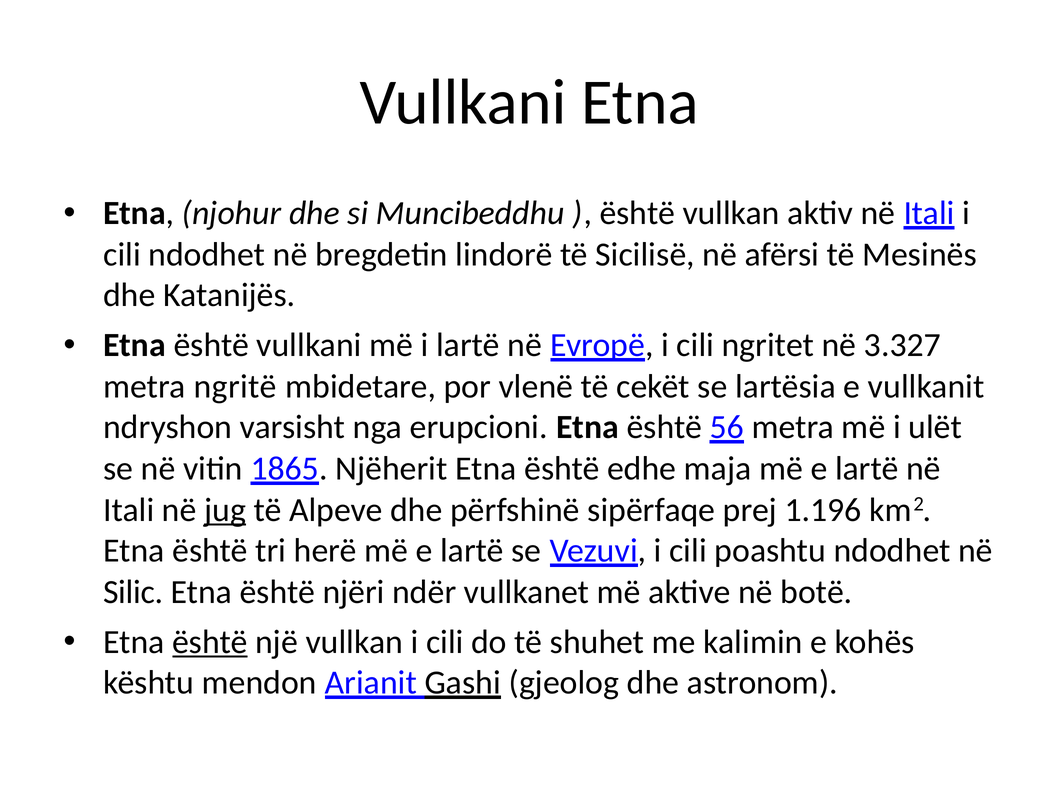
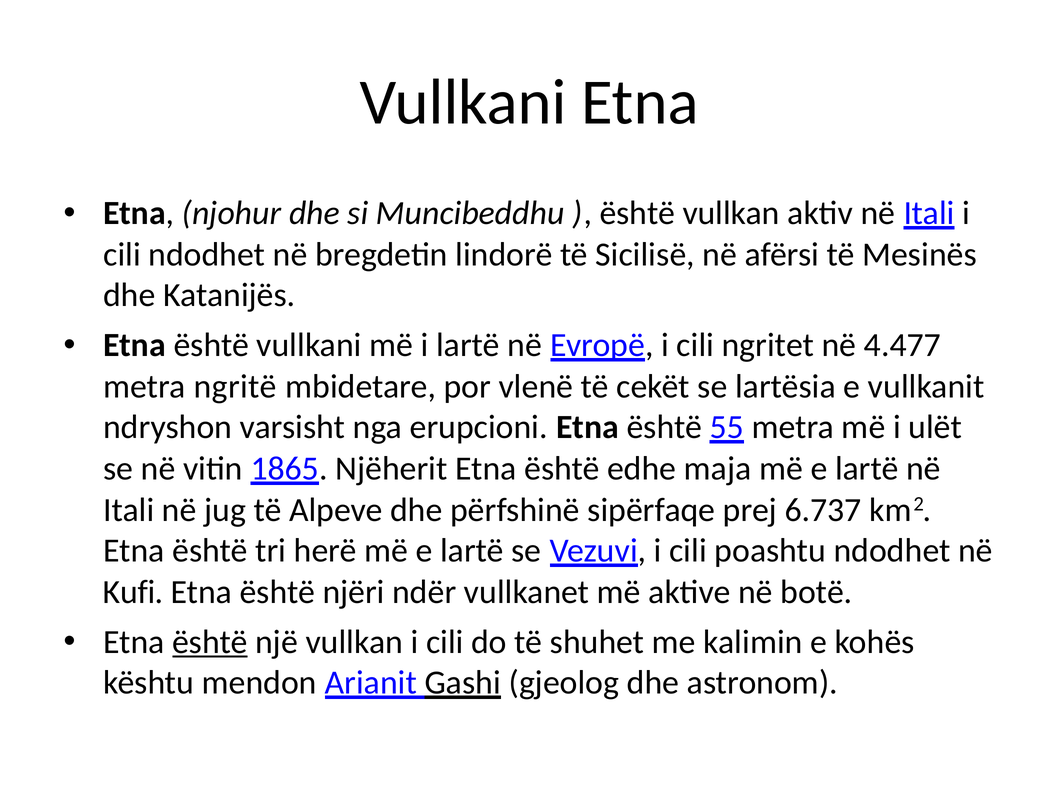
3.327: 3.327 -> 4.477
56: 56 -> 55
jug underline: present -> none
1.196: 1.196 -> 6.737
Silic: Silic -> Kufi
